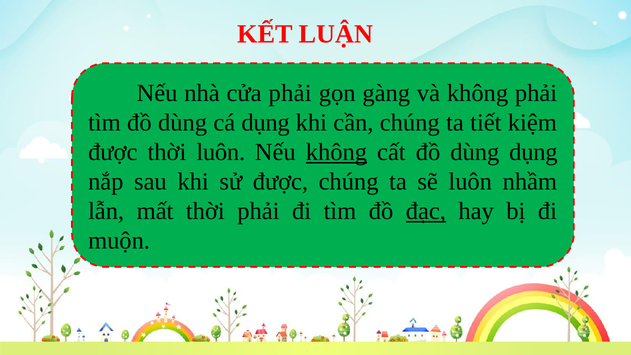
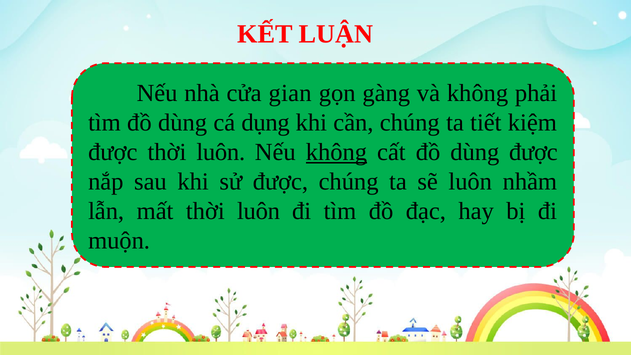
cửa phải: phải -> gian
dùng dụng: dụng -> được
mất thời phải: phải -> luôn
đạc underline: present -> none
